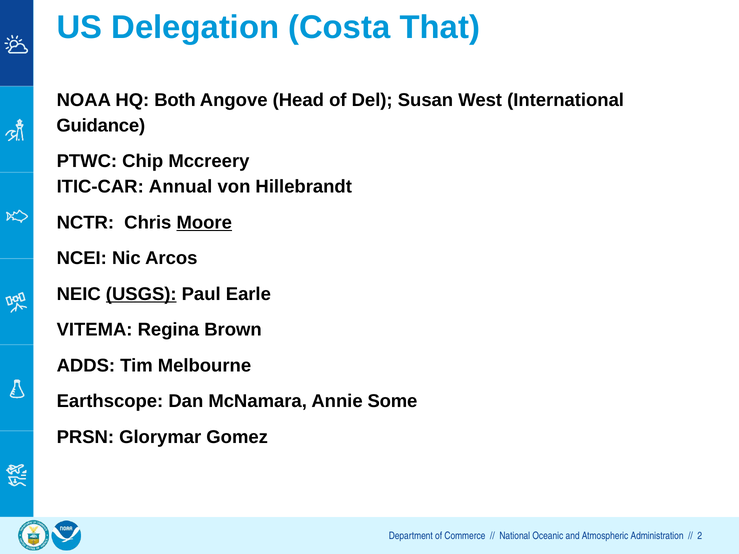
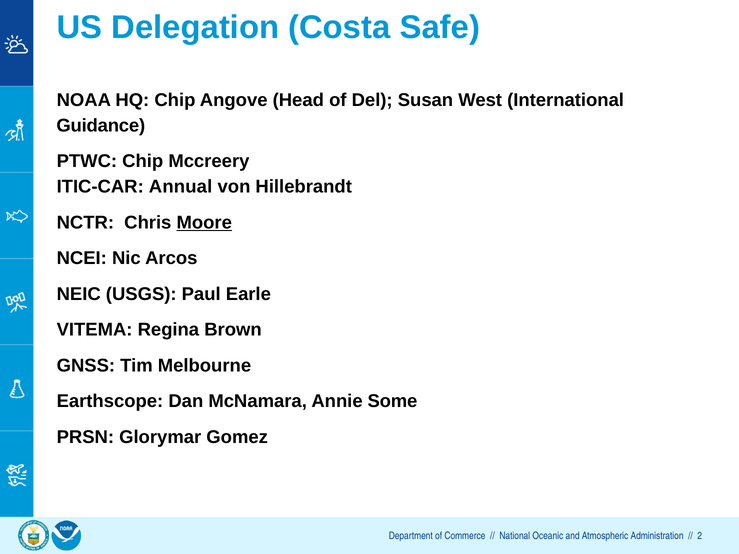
That: That -> Safe
HQ Both: Both -> Chip
USGS underline: present -> none
ADDS: ADDS -> GNSS
